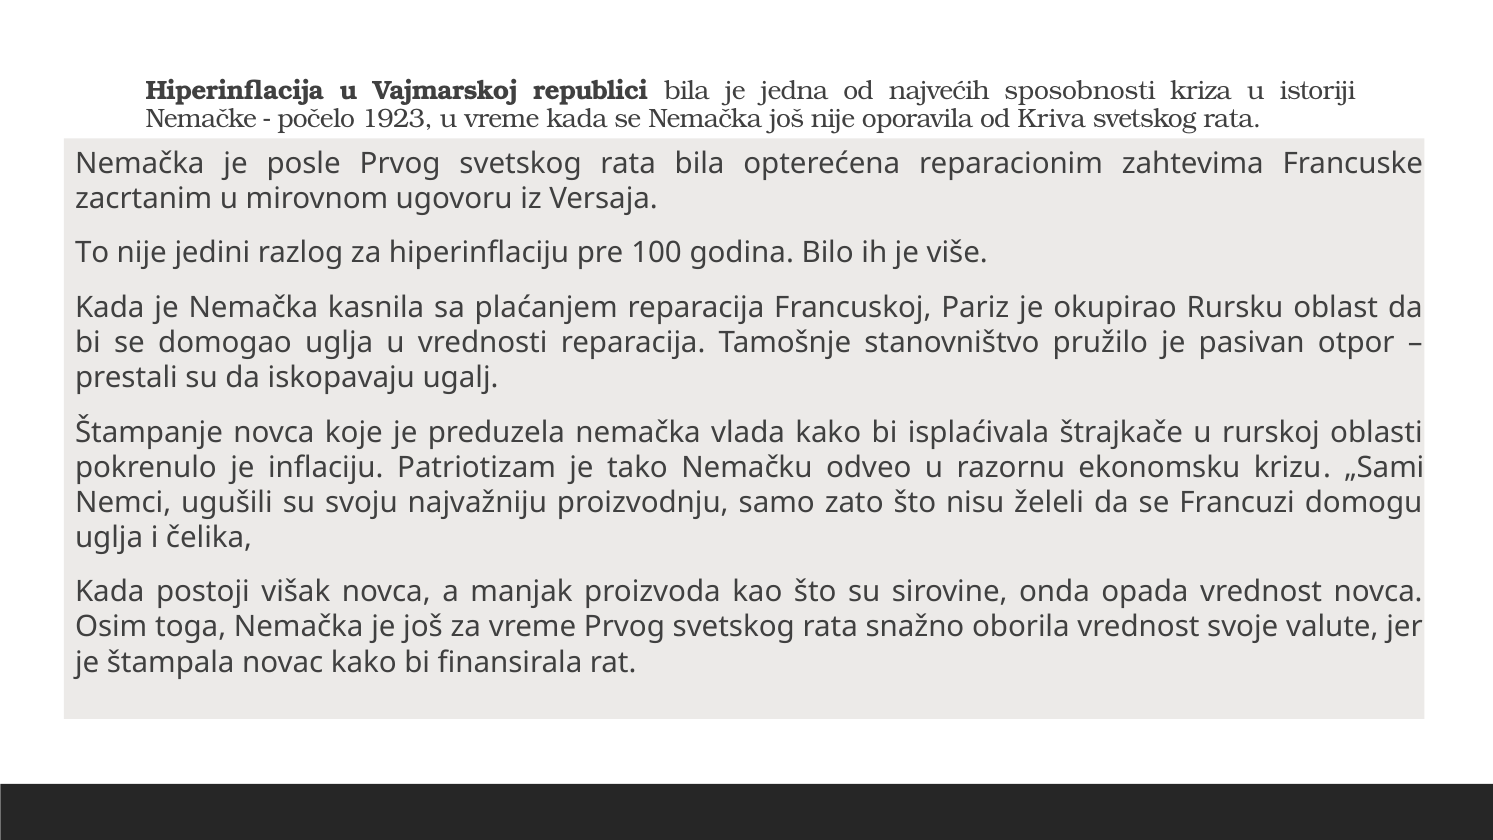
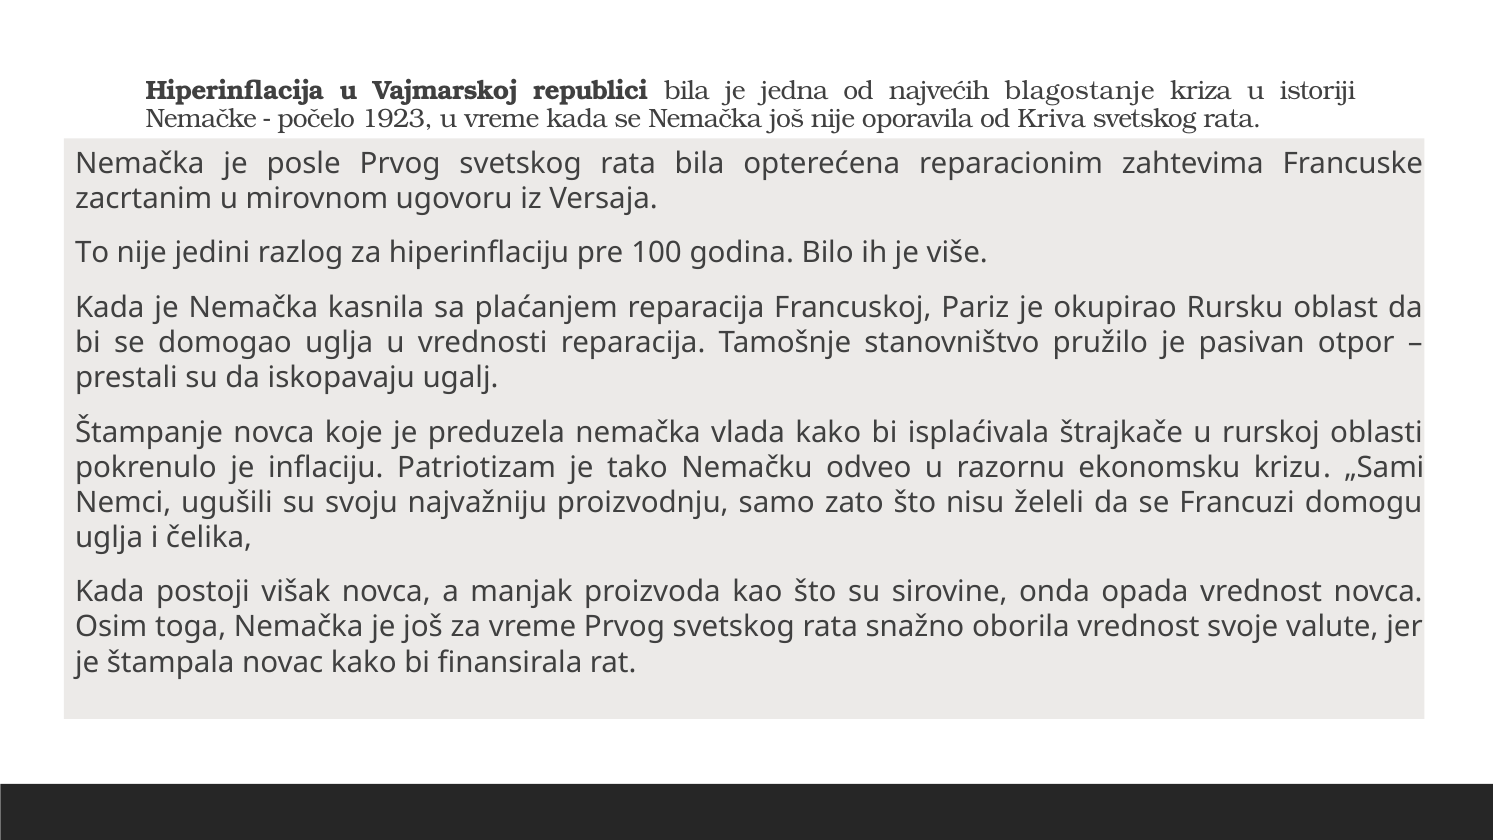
sposobnosti: sposobnosti -> blagostanje
